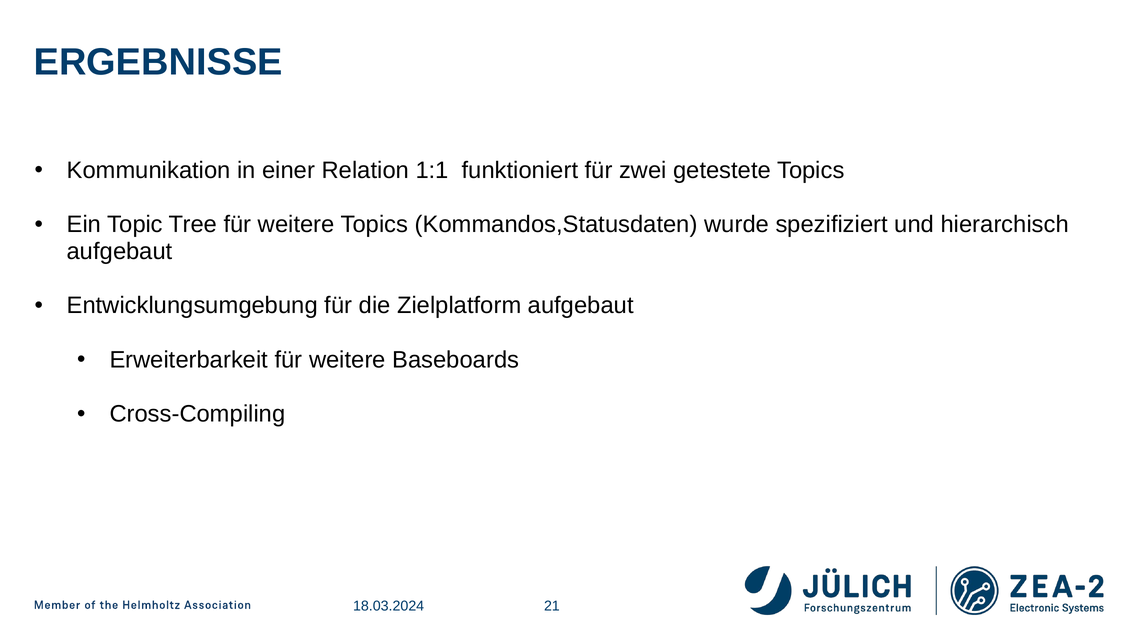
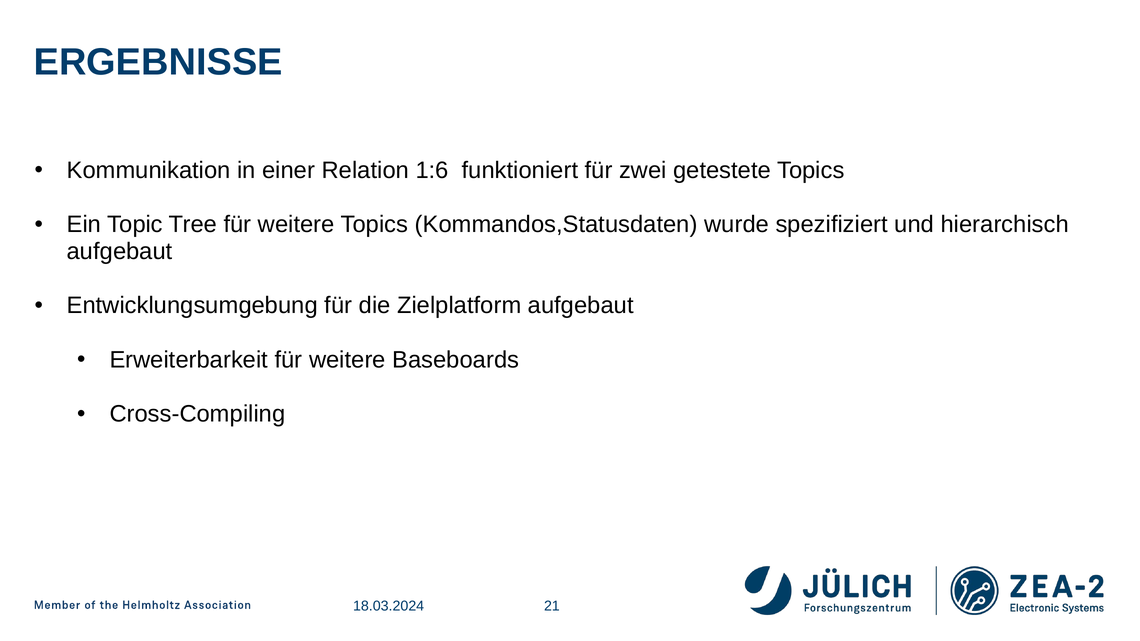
1:1: 1:1 -> 1:6
